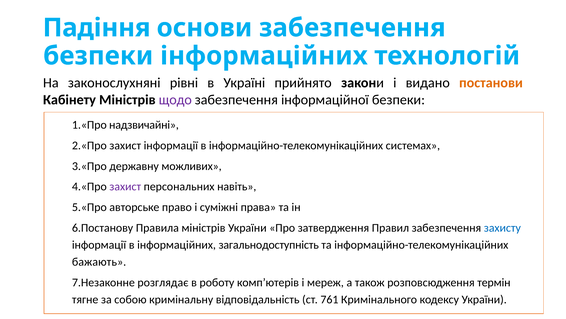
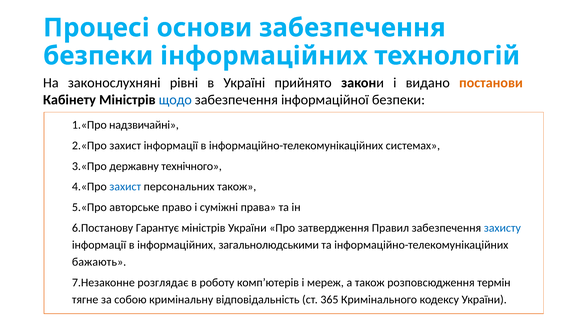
Падіння: Падіння -> Процесі
щодо colour: purple -> blue
можливих: можливих -> технічного
захист at (125, 186) colour: purple -> blue
персональних навіть: навіть -> також
Правила: Правила -> Гарантує
загальнодоступність: загальнодоступність -> загальнолюдськими
761: 761 -> 365
